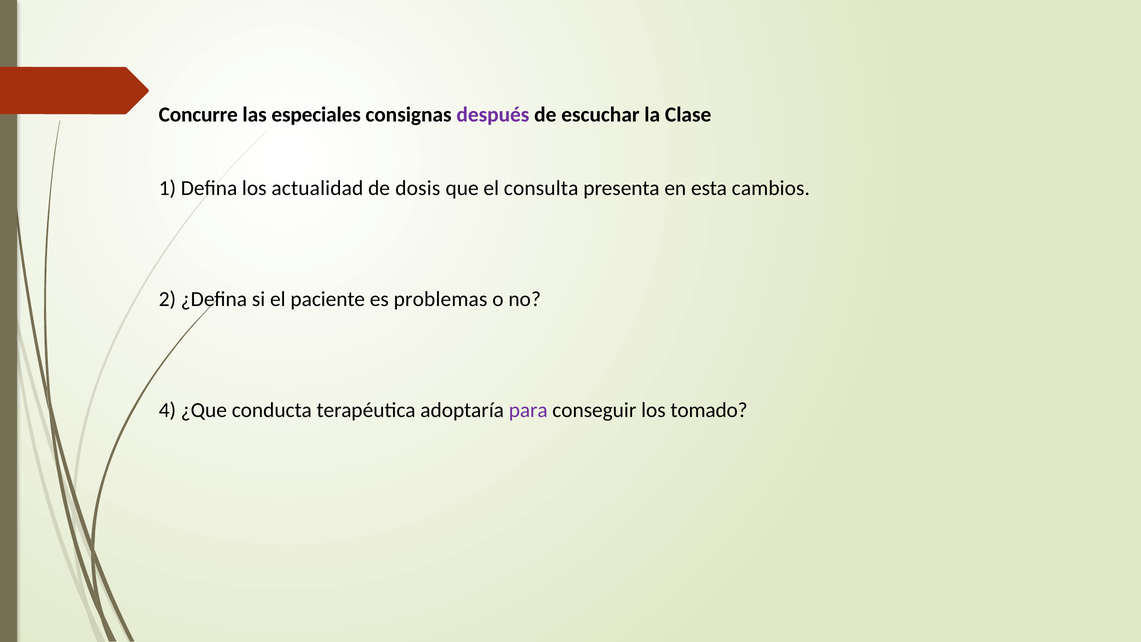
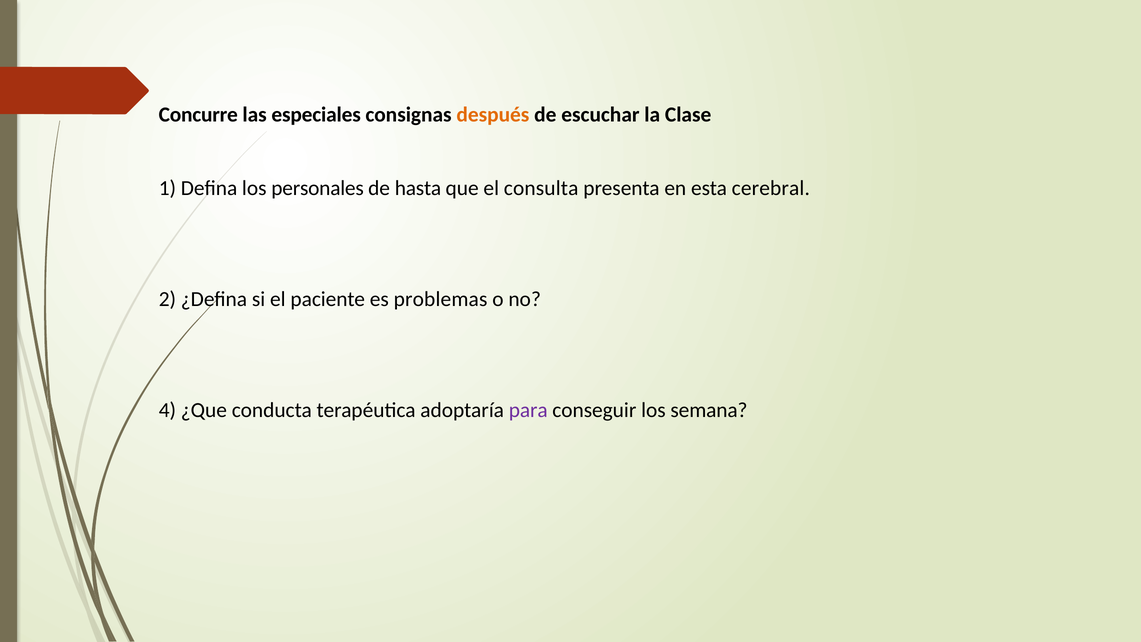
después colour: purple -> orange
actualidad: actualidad -> personales
dosis: dosis -> hasta
cambios: cambios -> cerebral
tomado: tomado -> semana
